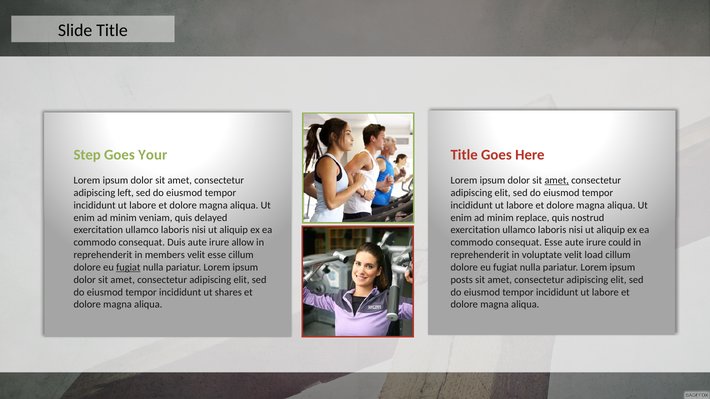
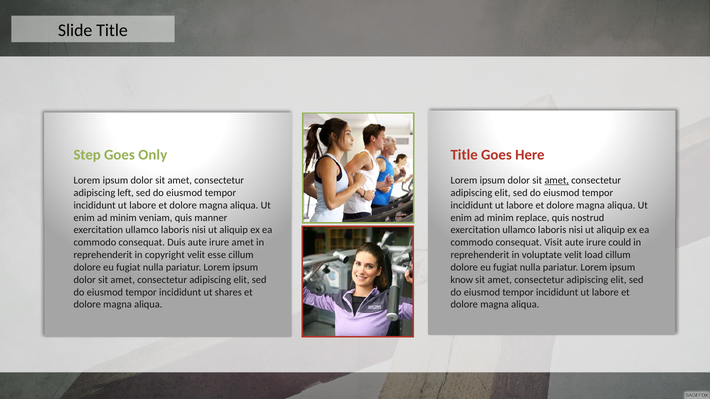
Your: Your -> Only
delayed: delayed -> manner
irure allow: allow -> amet
consequat Esse: Esse -> Visit
members: members -> copyright
fugiat at (128, 268) underline: present -> none
posts: posts -> know
